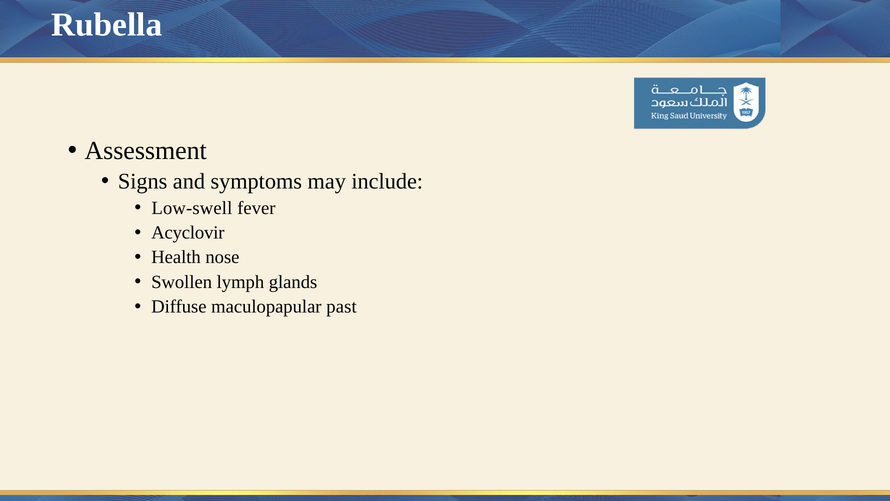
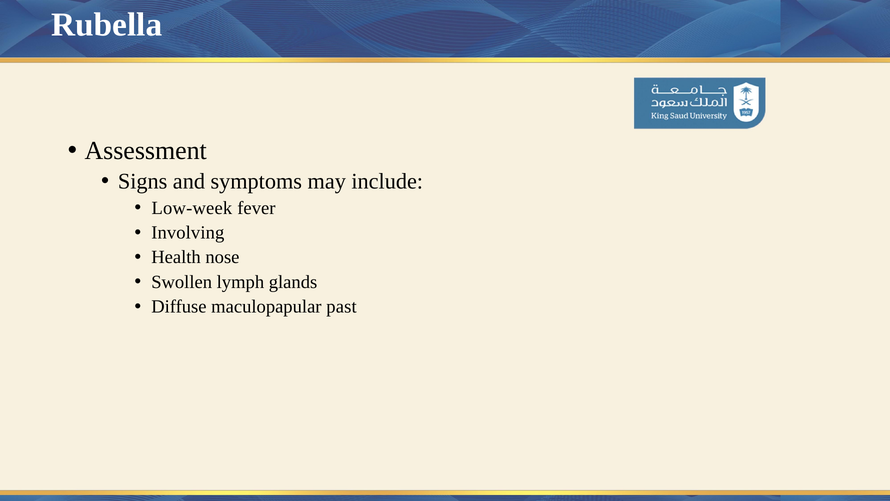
Low-swell: Low-swell -> Low-week
Acyclovir: Acyclovir -> Involving
